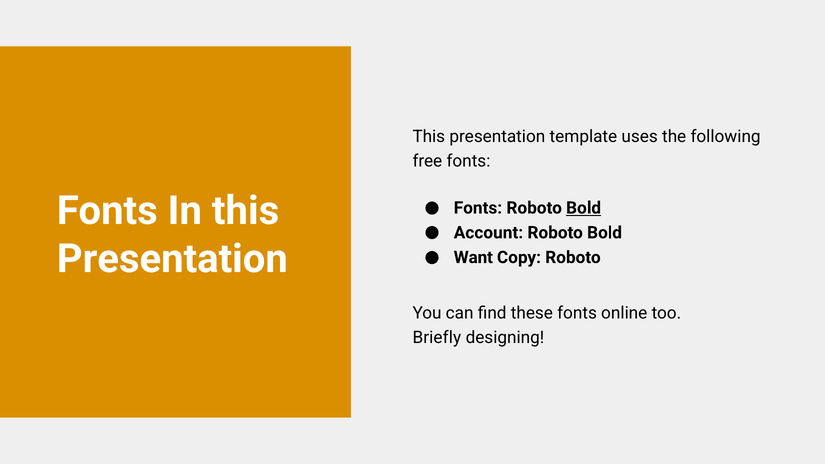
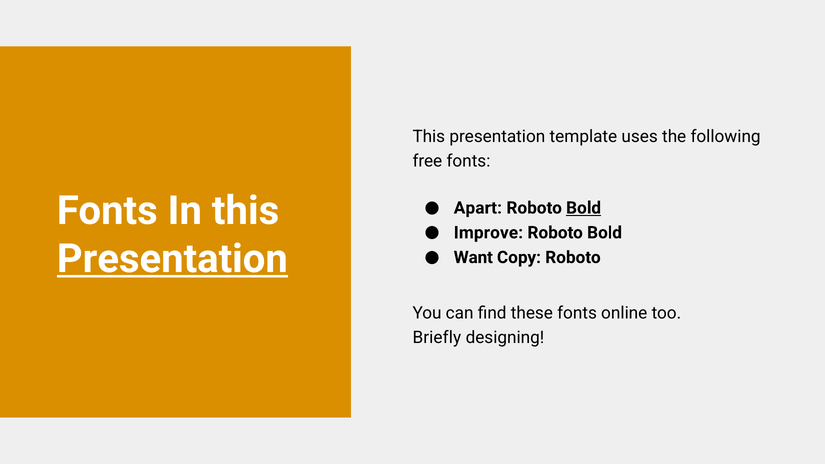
Fonts at (478, 208): Fonts -> Apart
Account: Account -> Improve
Presentation at (172, 259) underline: none -> present
